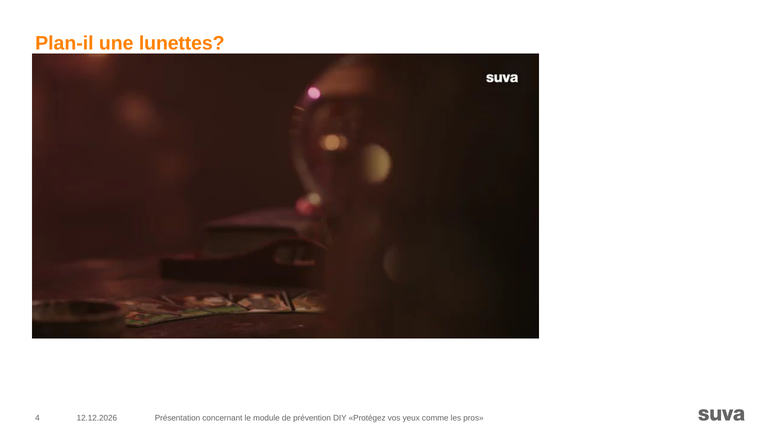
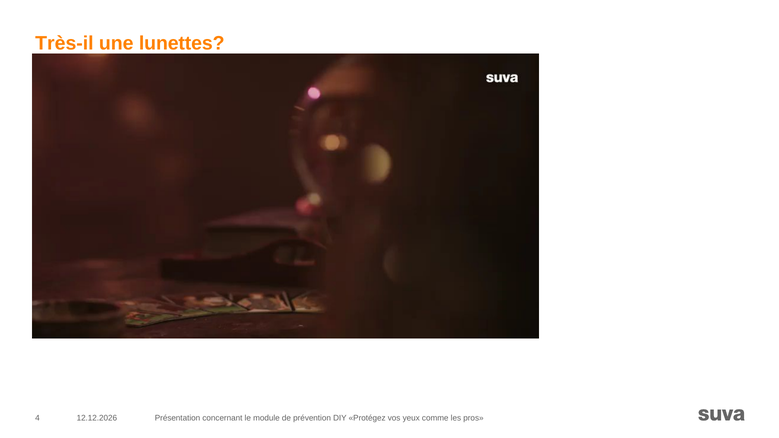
Plan-il: Plan-il -> Très-il
